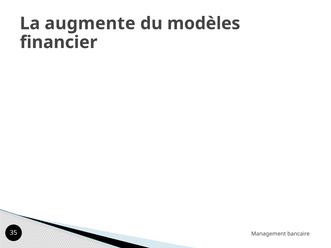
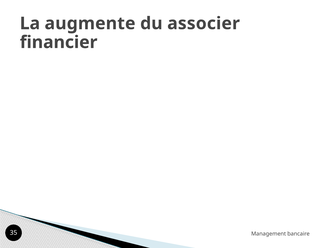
modèles: modèles -> associer
